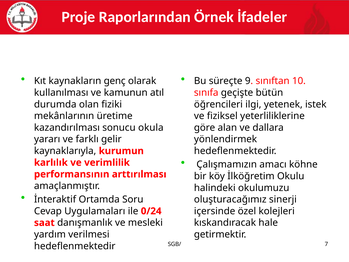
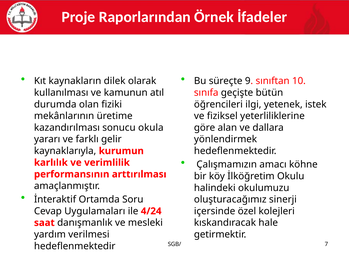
genç: genç -> dilek
0/24: 0/24 -> 4/24
